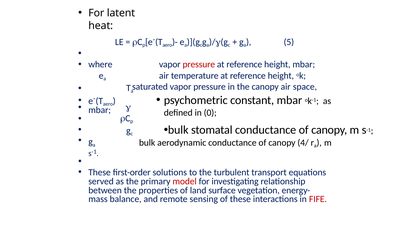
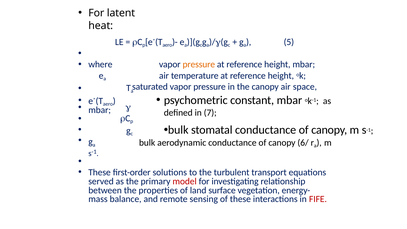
pressure at (199, 64) colour: red -> orange
0: 0 -> 7
4/: 4/ -> 6/
